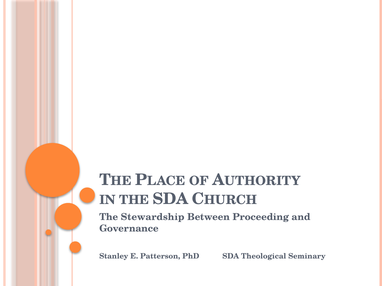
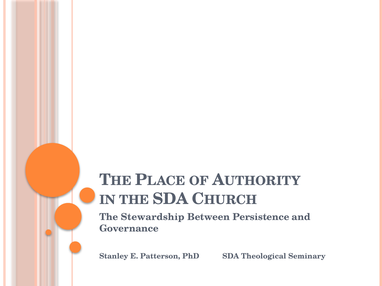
Proceeding: Proceeding -> Persistence
